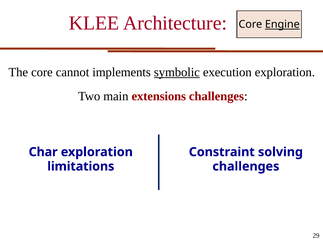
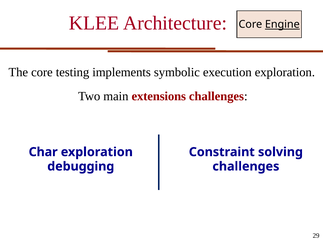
cannot: cannot -> testing
symbolic underline: present -> none
limitations: limitations -> debugging
